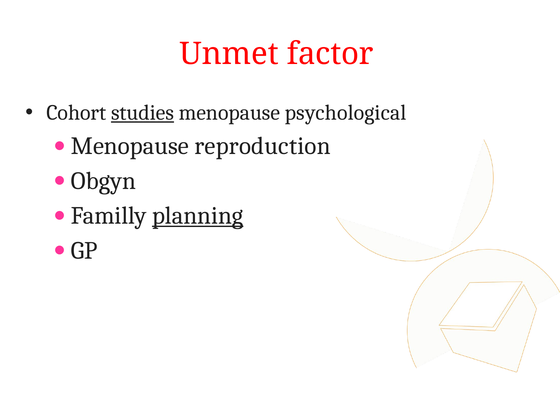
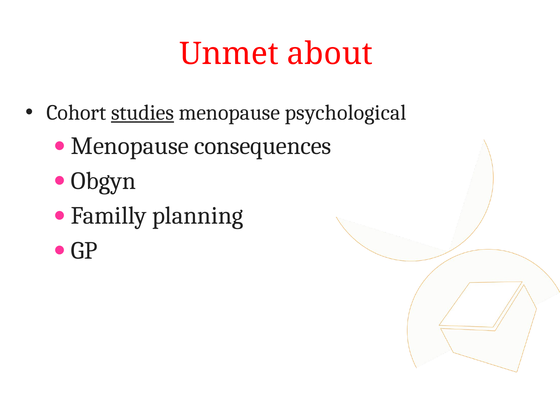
factor: factor -> about
reproduction: reproduction -> consequences
planning underline: present -> none
